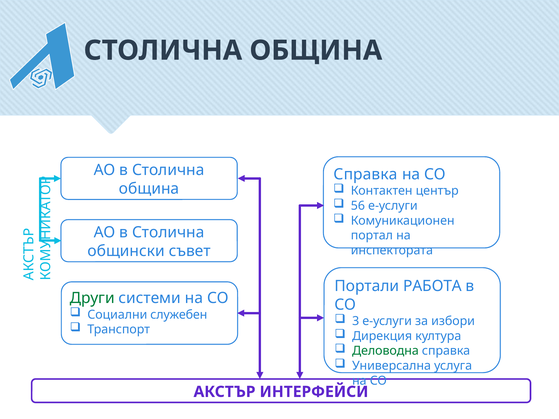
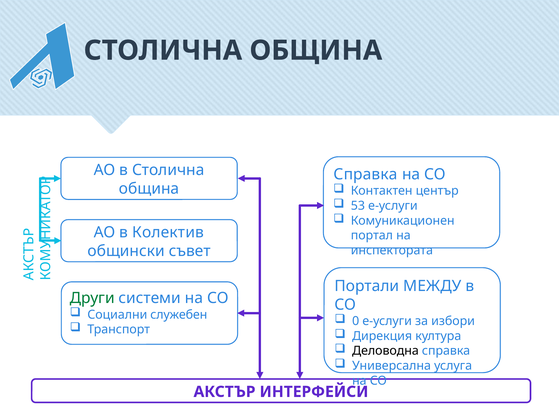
56: 56 -> 53
Столична at (168, 233): Столична -> Колектив
РАБОТА: РАБОТА -> МЕЖДУ
3: 3 -> 0
Деловодна colour: green -> black
